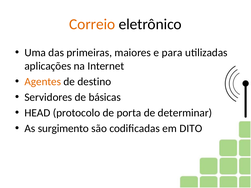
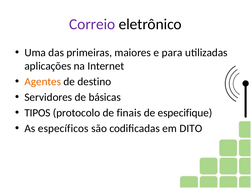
Correio colour: orange -> purple
HEAD: HEAD -> TIPOS
porta: porta -> finais
determinar: determinar -> especifique
surgimento: surgimento -> específicos
